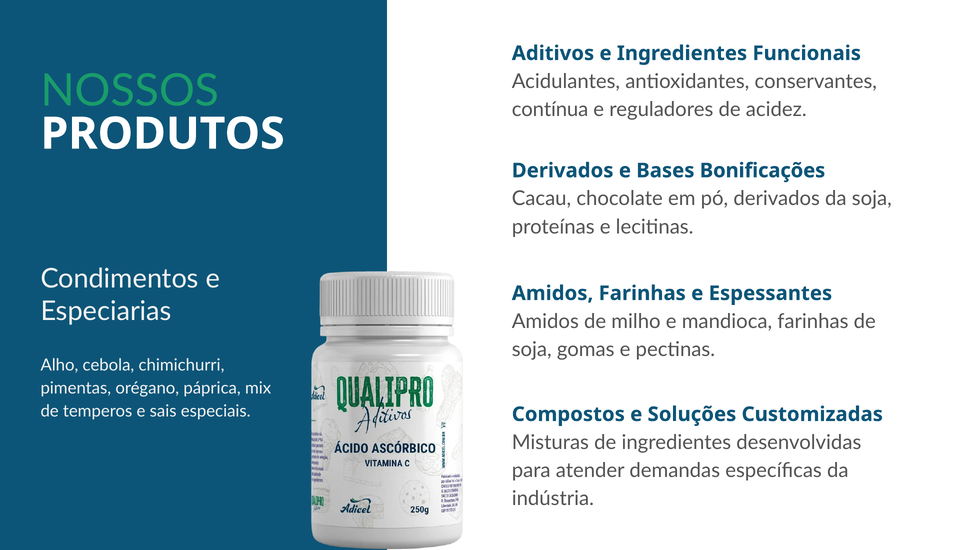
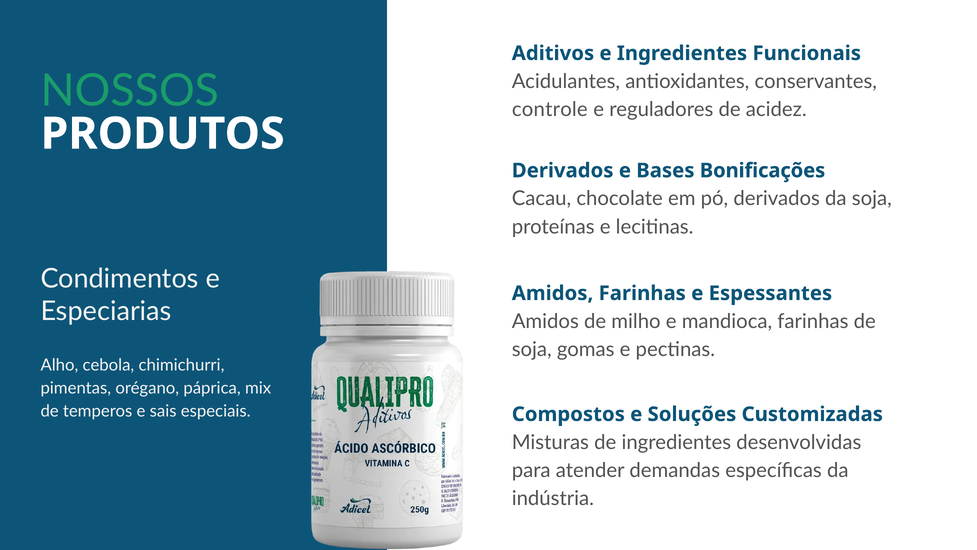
contínua: contínua -> controle
